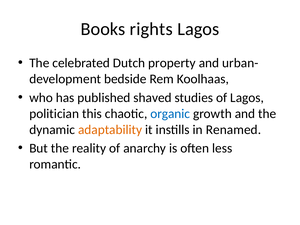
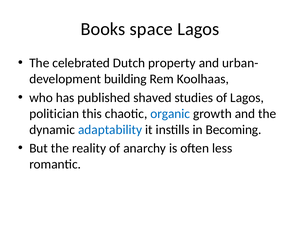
rights: rights -> space
bedside: bedside -> building
adaptability colour: orange -> blue
Renamed: Renamed -> Becoming
